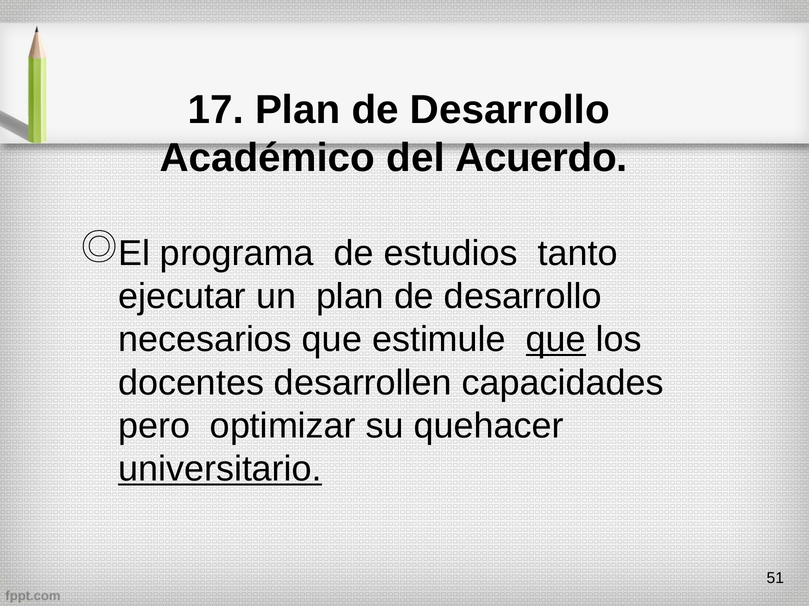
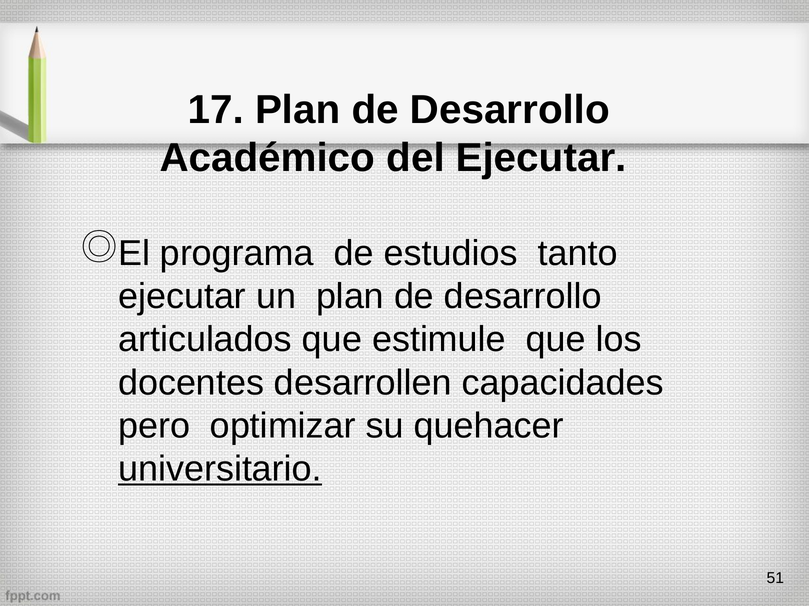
del Acuerdo: Acuerdo -> Ejecutar
necesarios: necesarios -> articulados
que at (556, 340) underline: present -> none
